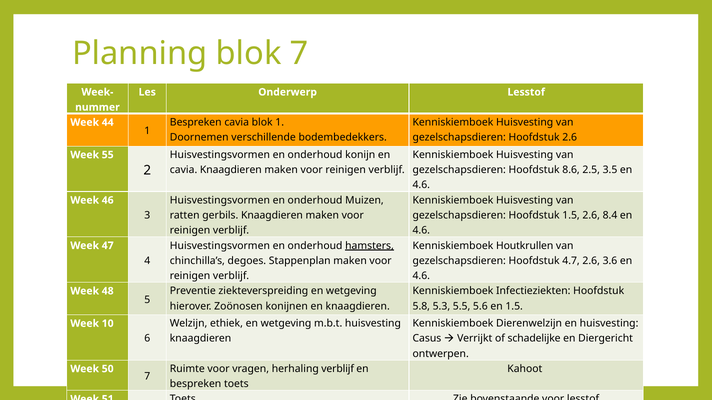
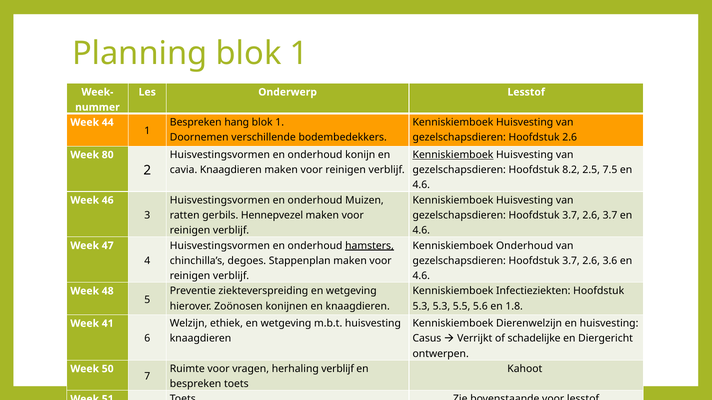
Planning blok 7: 7 -> 1
Bespreken cavia: cavia -> hang
Kenniskiemboek at (453, 155) underline: none -> present
55: 55 -> 80
8.6: 8.6 -> 8.2
3.5: 3.5 -> 7.5
gerbils Knaagdieren: Knaagdieren -> Hennepvezel
1.5 at (571, 216): 1.5 -> 3.7
2.6 8.4: 8.4 -> 3.7
Kenniskiemboek Houtkrullen: Houtkrullen -> Onderhoud
4.7 at (571, 261): 4.7 -> 3.7
5.8 at (421, 306): 5.8 -> 5.3
en 1.5: 1.5 -> 1.8
10: 10 -> 41
